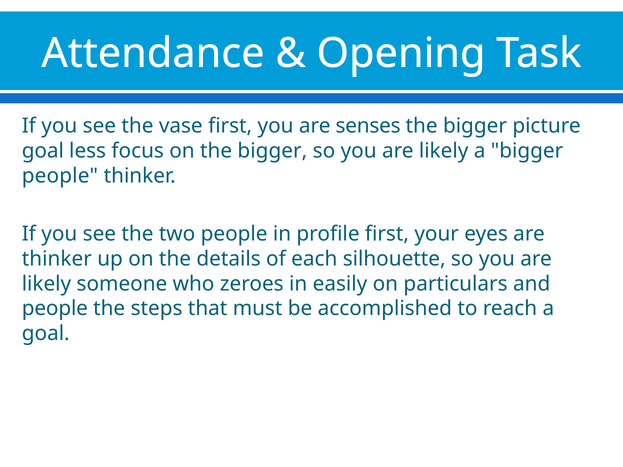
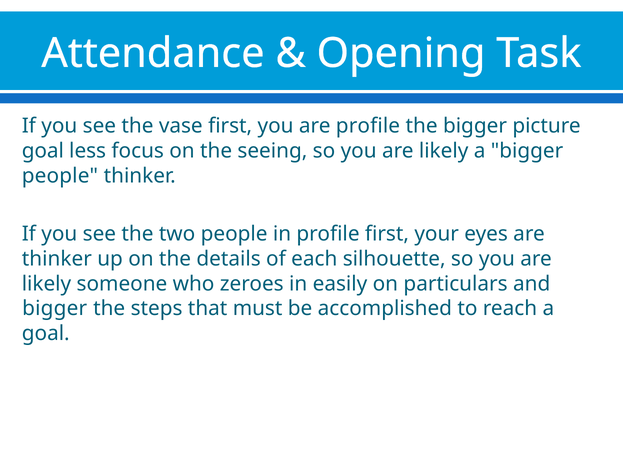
are senses: senses -> profile
on the bigger: bigger -> seeing
people at (55, 309): people -> bigger
